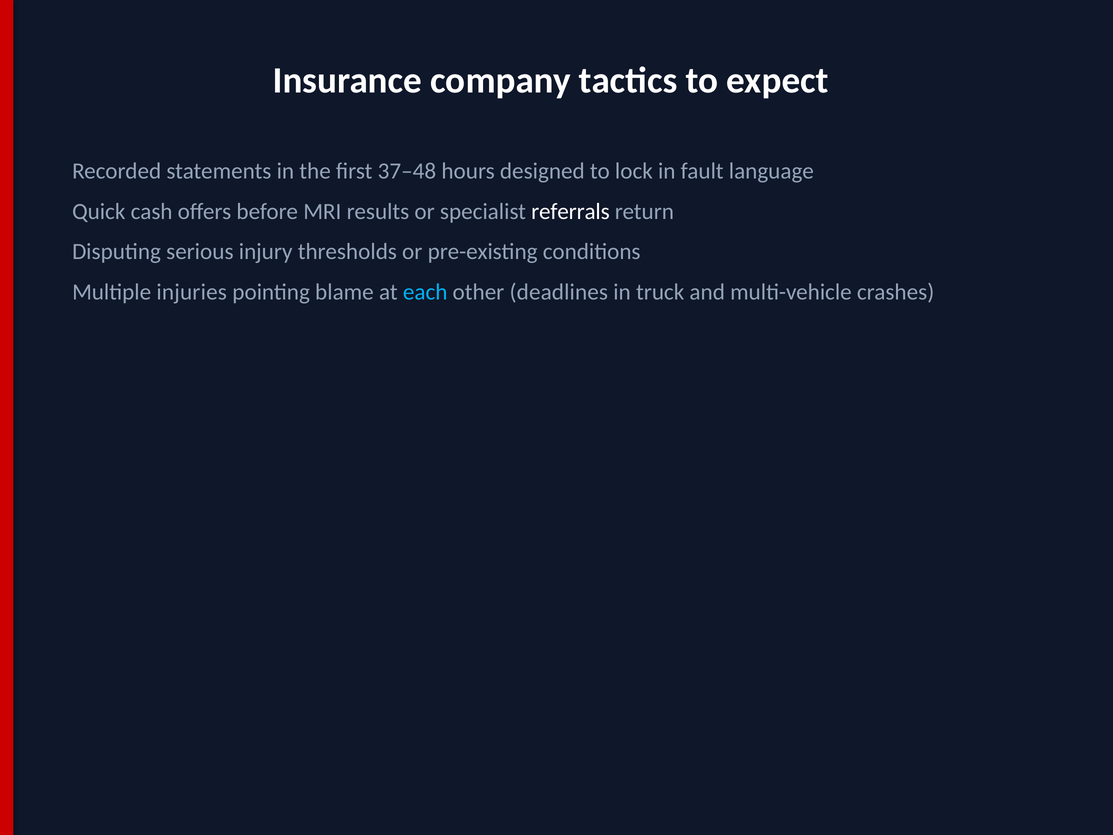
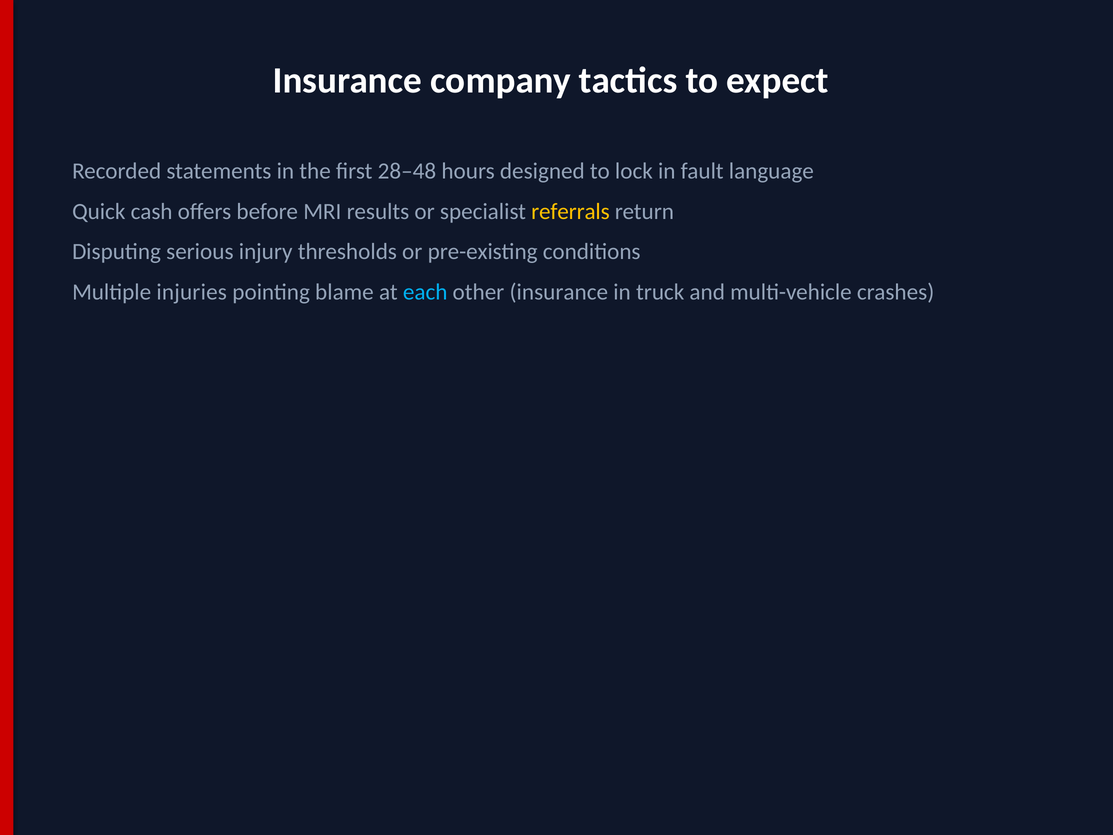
37–48: 37–48 -> 28–48
referrals colour: white -> yellow
other deadlines: deadlines -> insurance
